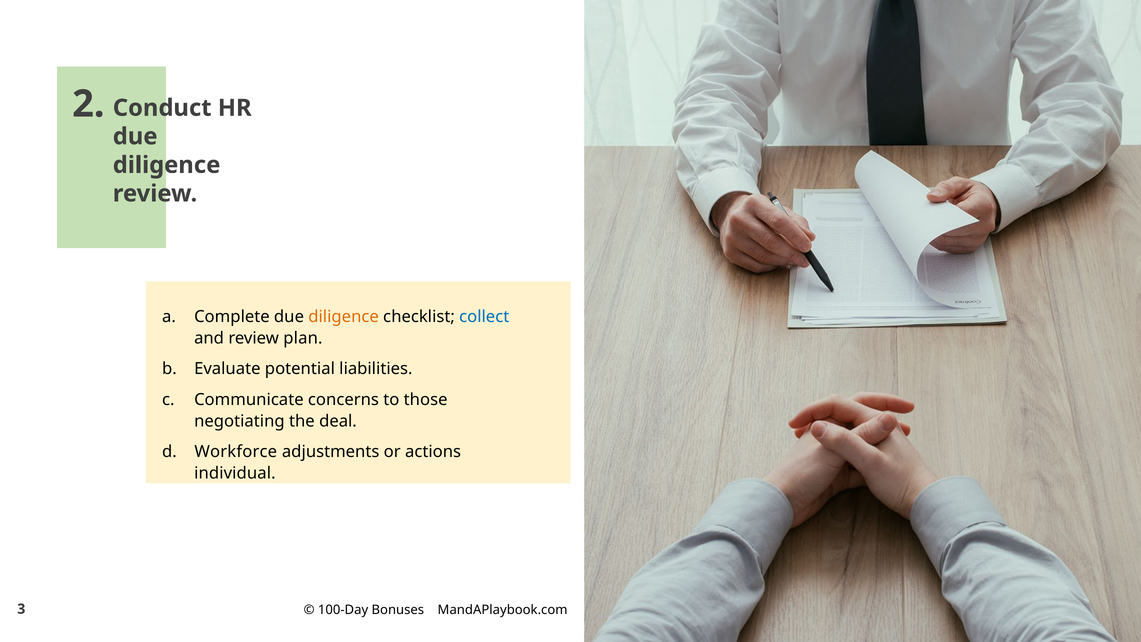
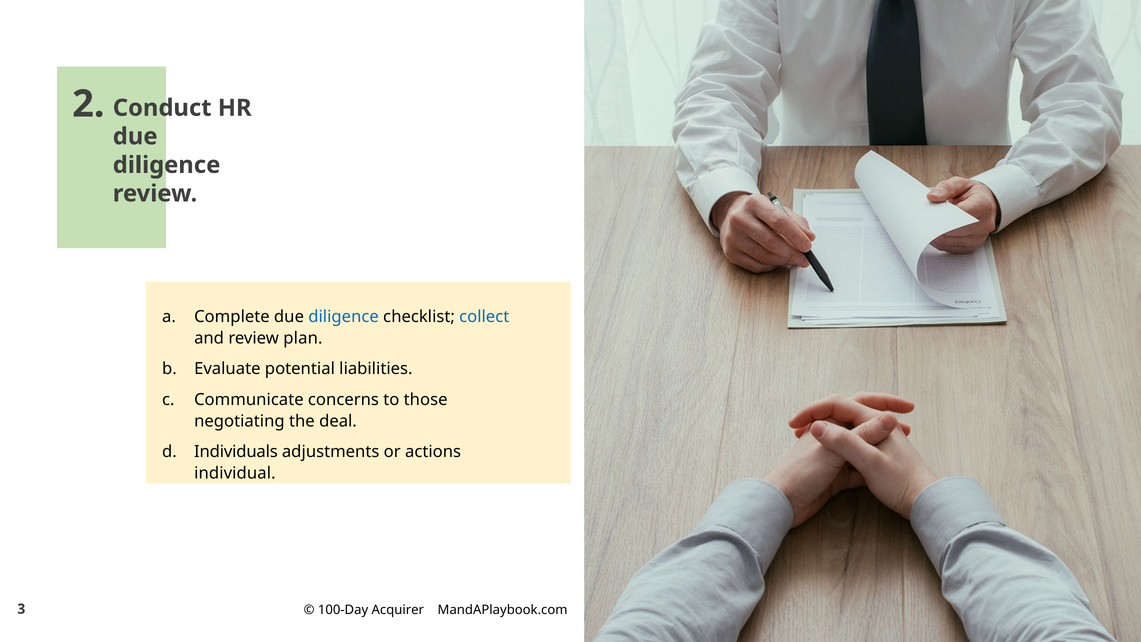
diligence at (344, 317) colour: orange -> blue
Workforce: Workforce -> Individuals
Bonuses: Bonuses -> Acquirer
